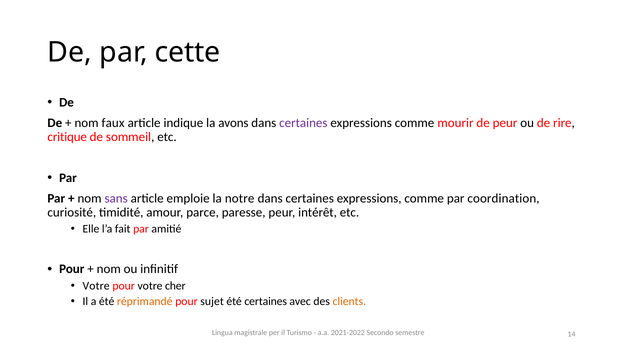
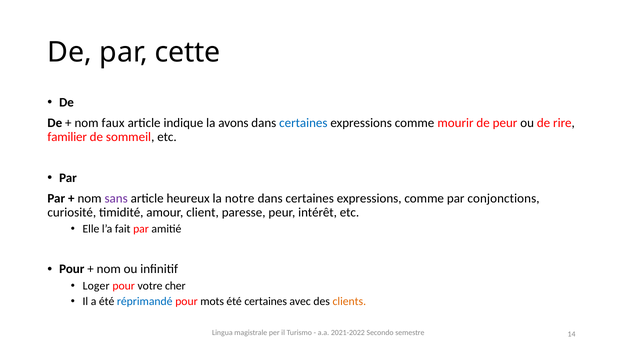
certaines at (303, 123) colour: purple -> blue
critique: critique -> familier
emploie: emploie -> heureux
coordination: coordination -> conjonctions
parce: parce -> client
Votre at (96, 286): Votre -> Loger
réprimandé colour: orange -> blue
sujet: sujet -> mots
